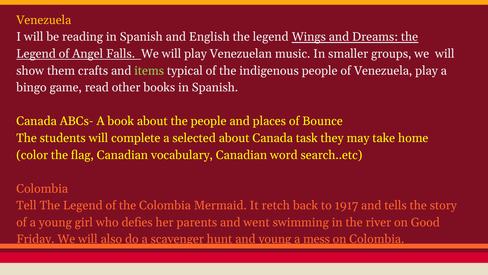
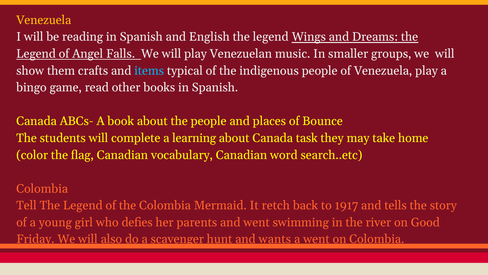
items colour: light green -> light blue
selected: selected -> learning
and young: young -> wants
a mess: mess -> went
